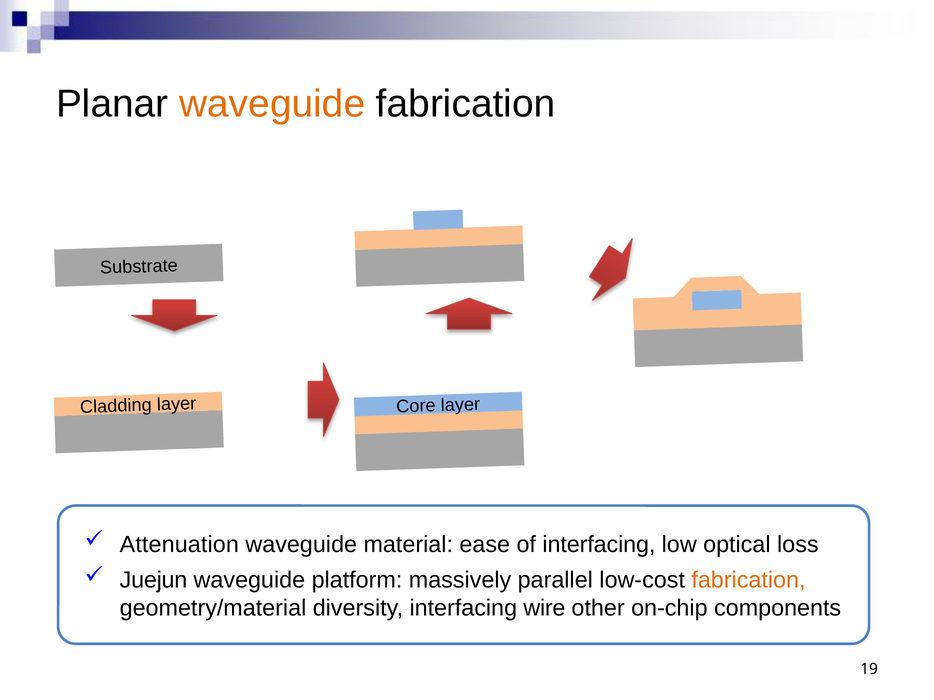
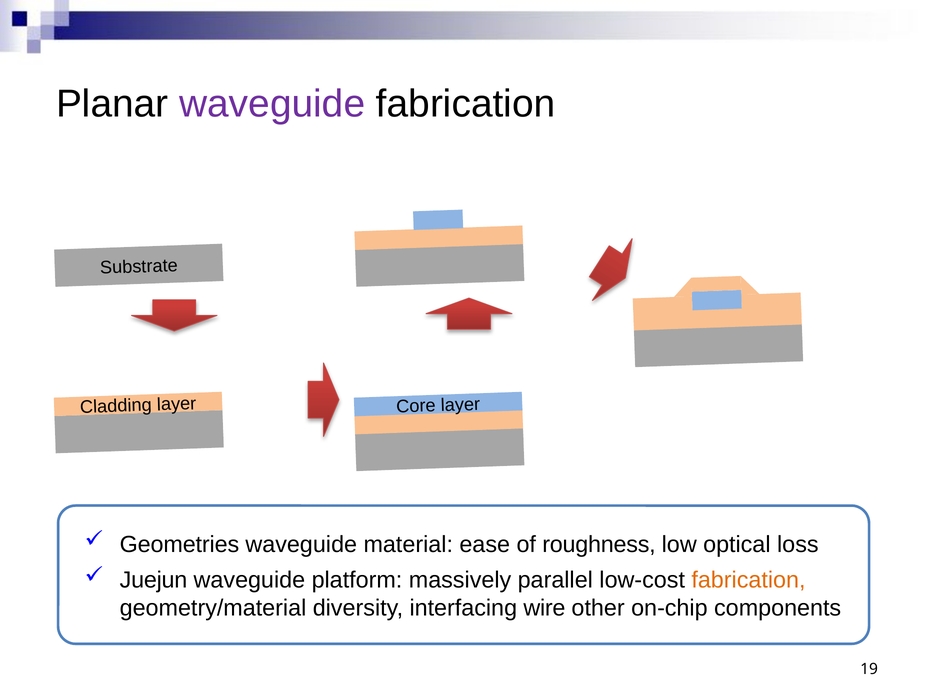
waveguide at (272, 104) colour: orange -> purple
Attenuation: Attenuation -> Geometries
of interfacing: interfacing -> roughness
